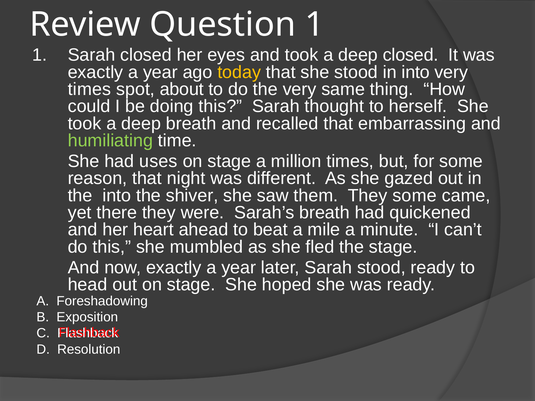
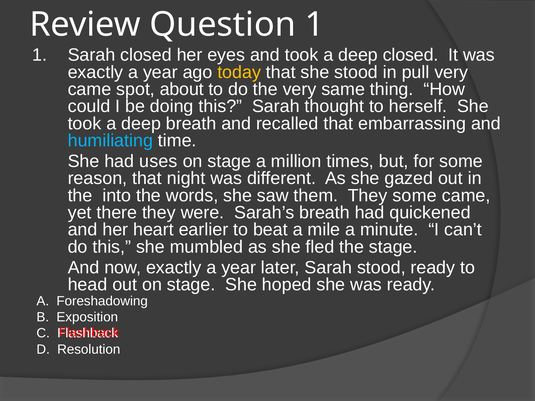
in into: into -> pull
times at (89, 89): times -> came
humiliating colour: light green -> light blue
shiver: shiver -> words
ahead: ahead -> earlier
